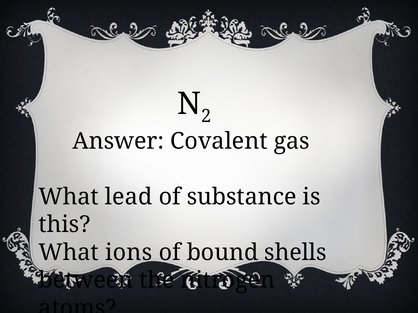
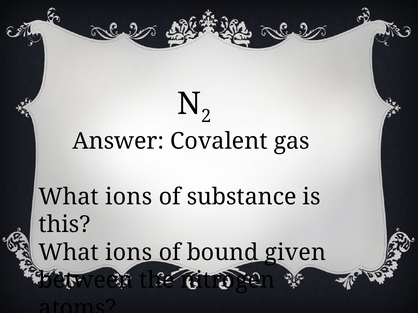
lead at (129, 197): lead -> ions
shells: shells -> given
